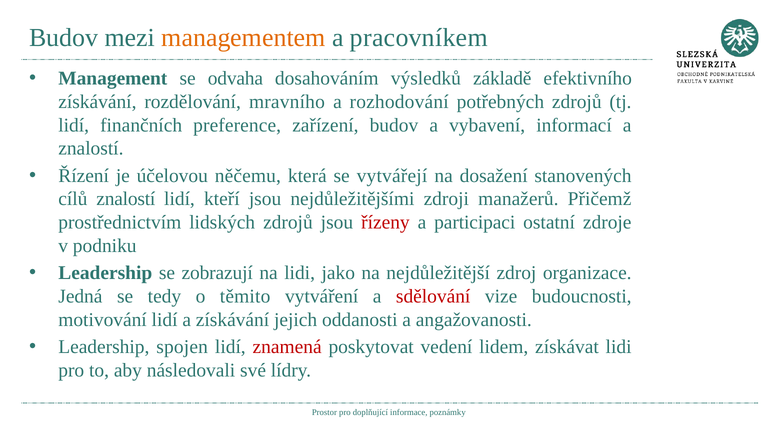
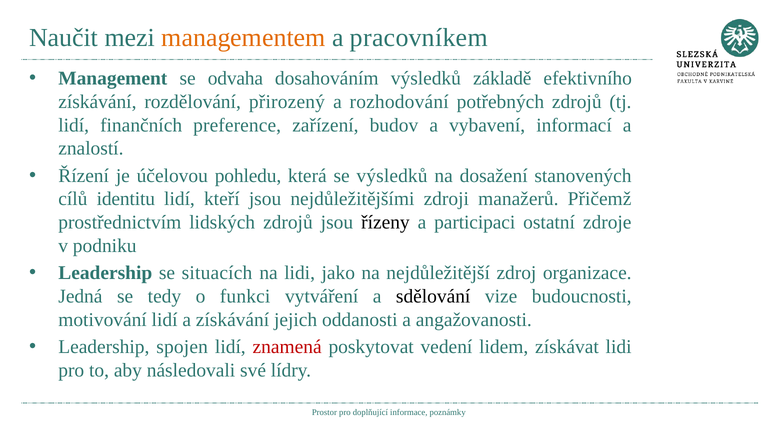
Budov at (64, 38): Budov -> Naučit
mravního: mravního -> přirozený
něčemu: něčemu -> pohledu
se vytvářejí: vytvářejí -> výsledků
cílů znalostí: znalostí -> identitu
řízeny colour: red -> black
zobrazují: zobrazují -> situacích
těmito: těmito -> funkci
sdělování colour: red -> black
